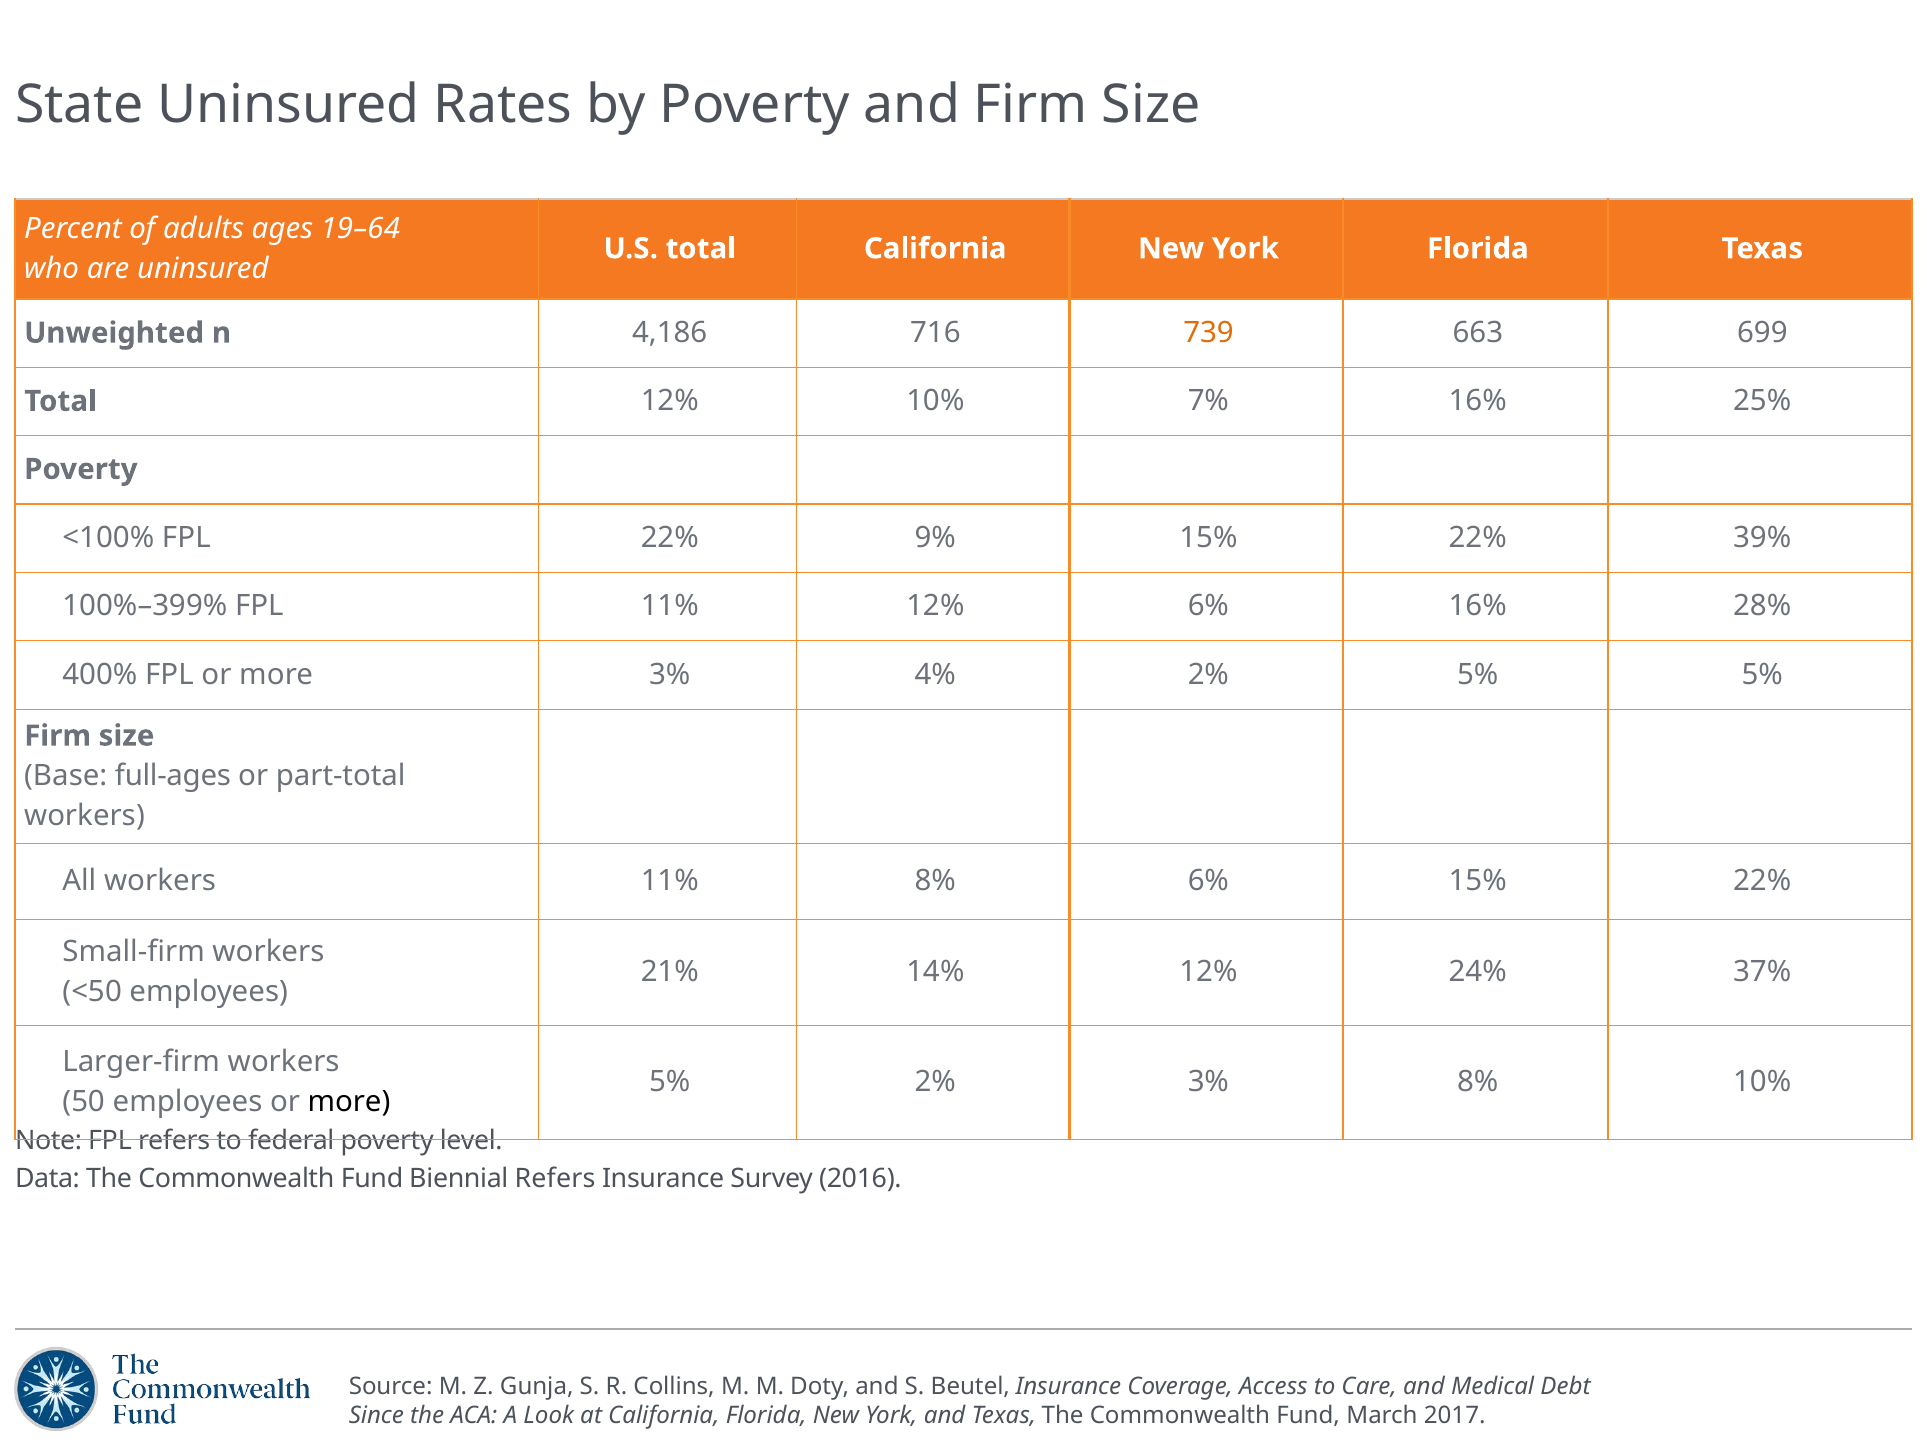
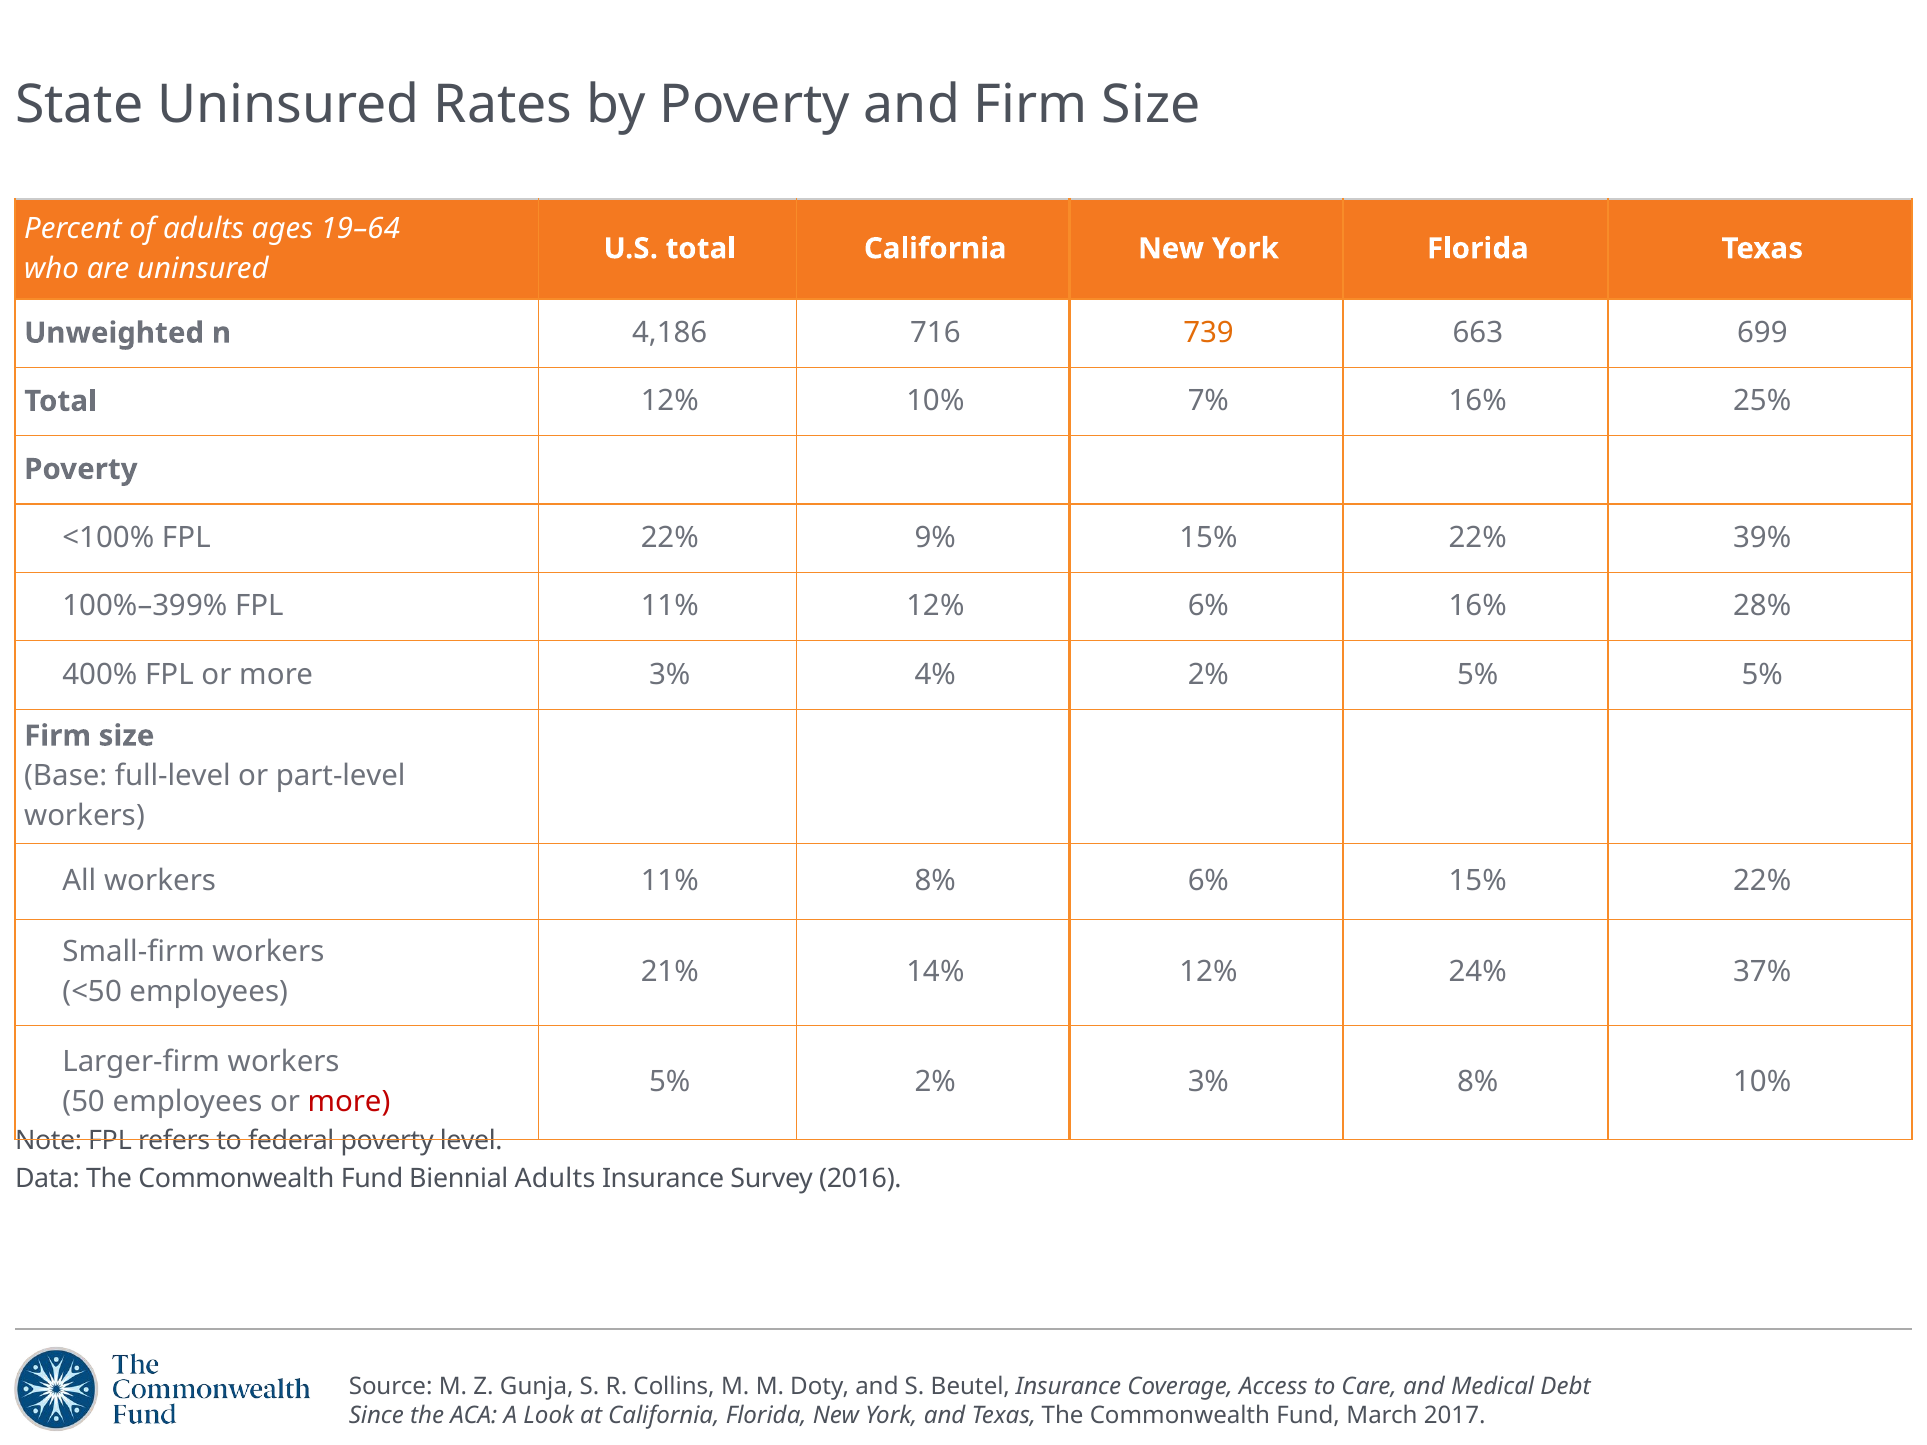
full-ages: full-ages -> full-level
part-total: part-total -> part-level
more at (349, 1102) colour: black -> red
Biennial Refers: Refers -> Adults
